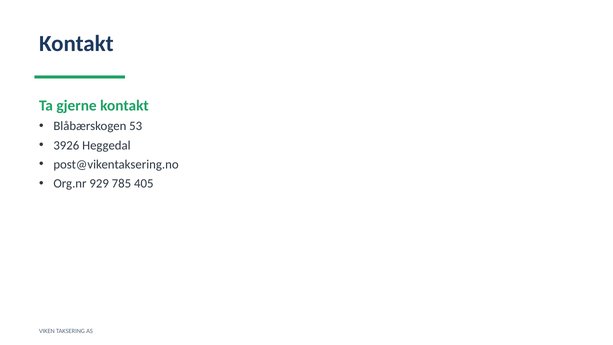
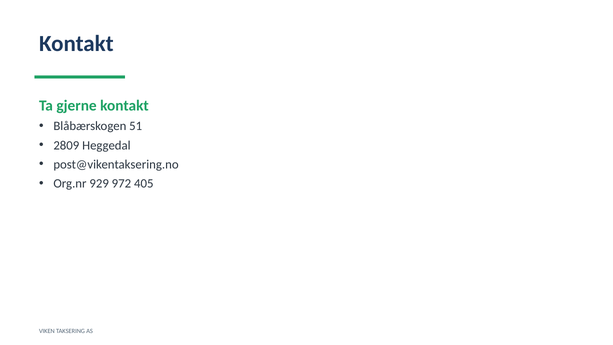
53: 53 -> 51
3926: 3926 -> 2809
785: 785 -> 972
